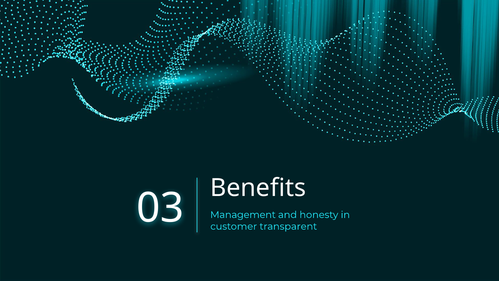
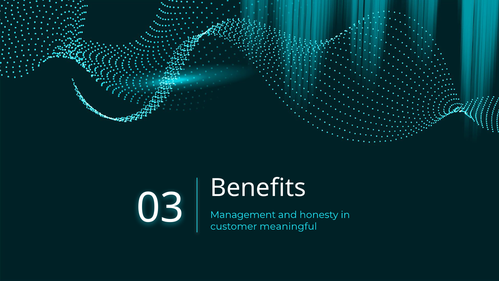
transparent: transparent -> meaningful
